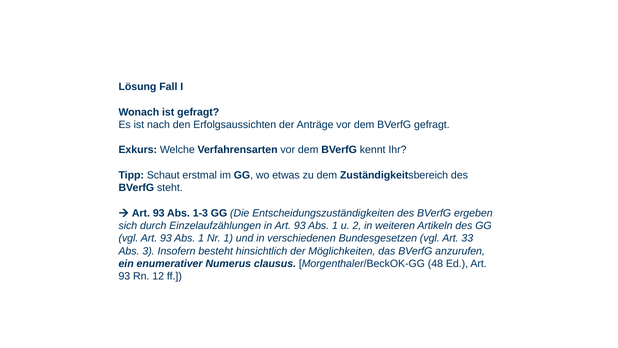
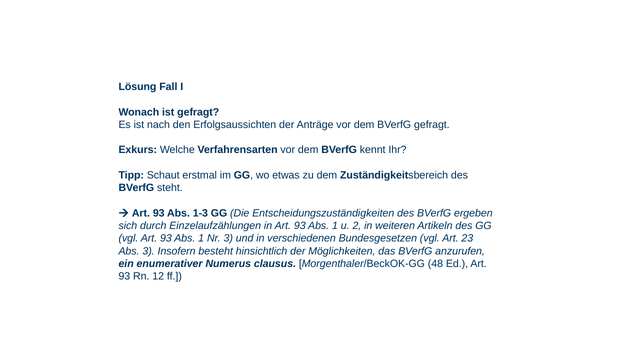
Nr 1: 1 -> 3
33: 33 -> 23
